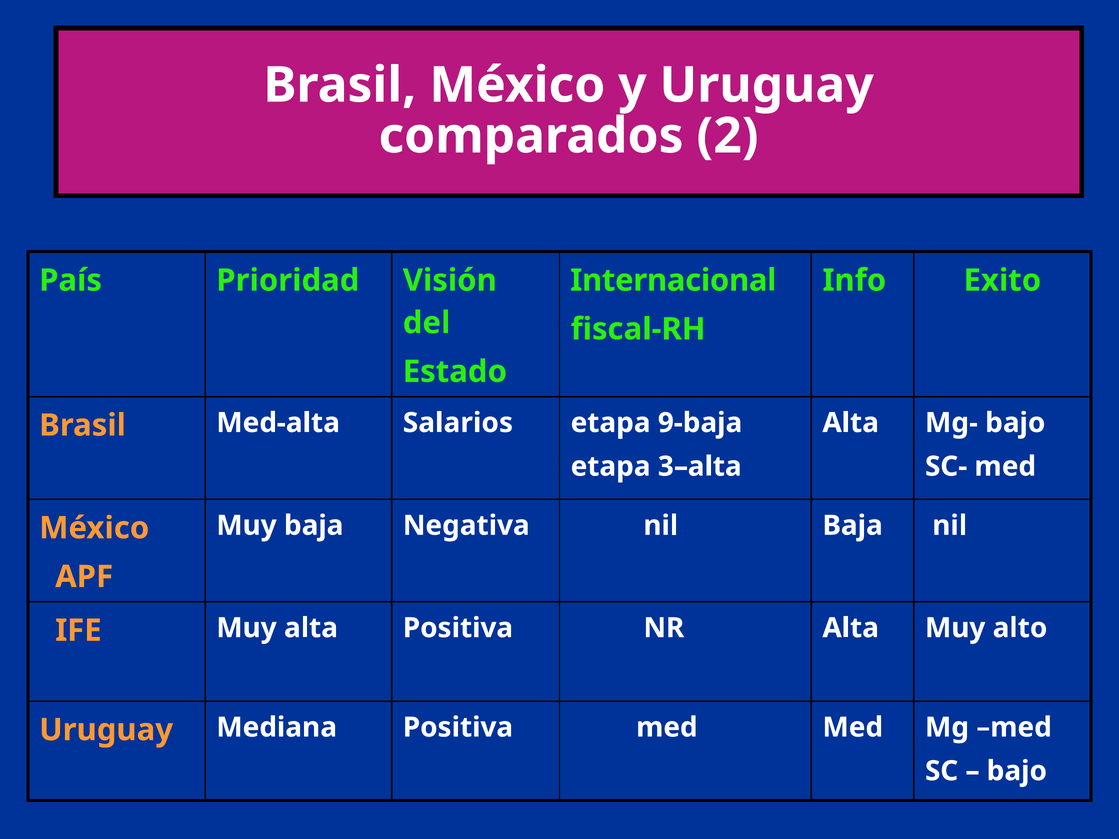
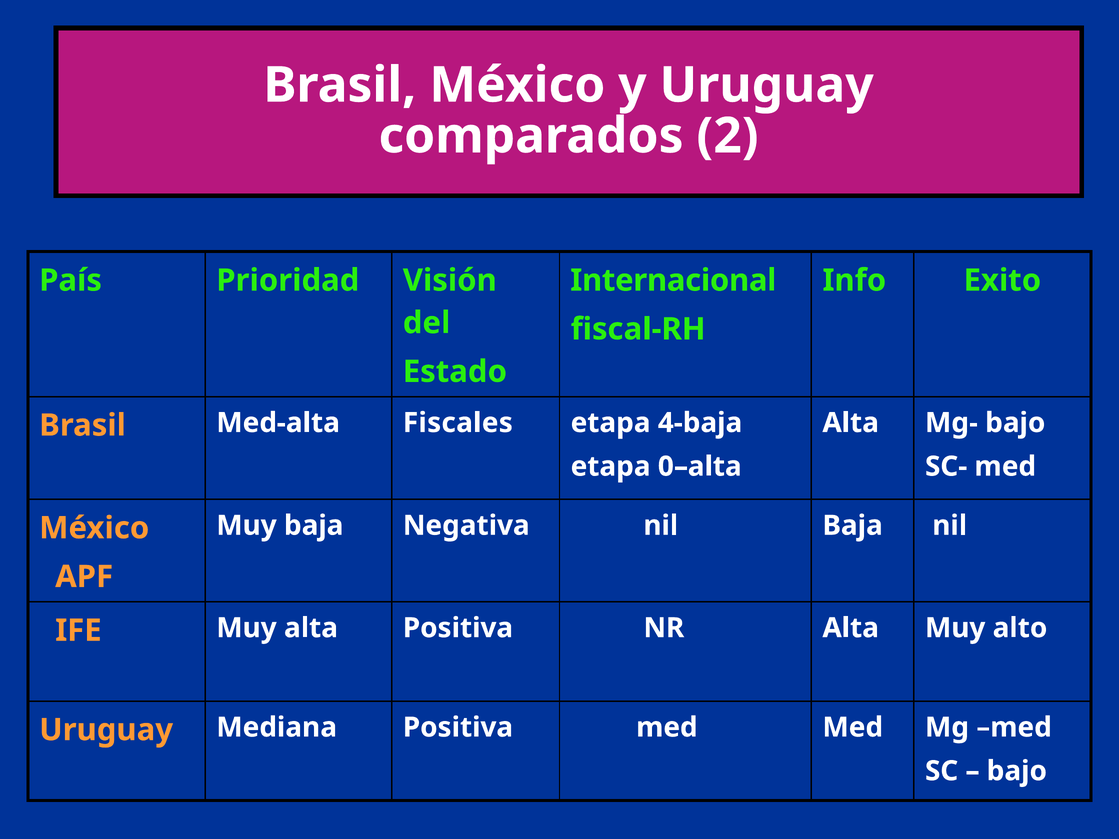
Salarios: Salarios -> Fiscales
9-baja: 9-baja -> 4-baja
3–alta: 3–alta -> 0–alta
